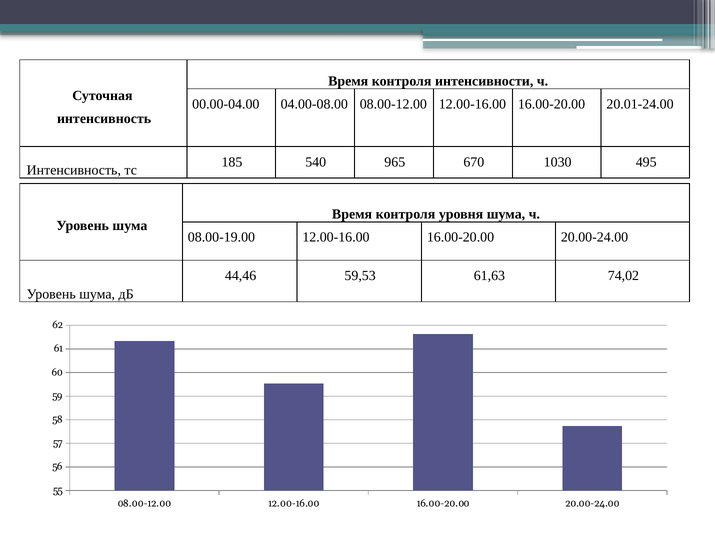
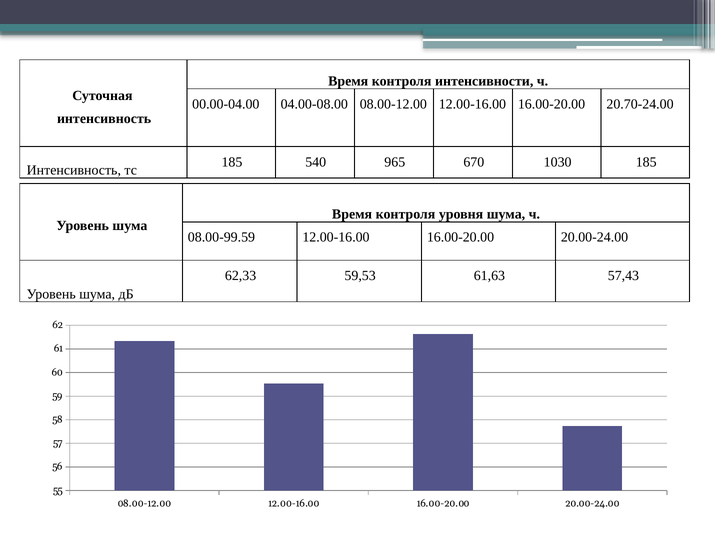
20.01-24.00: 20.01-24.00 -> 20.70-24.00
1030 495: 495 -> 185
08.00-19.00: 08.00-19.00 -> 08.00-99.59
44,46: 44,46 -> 62,33
74,02: 74,02 -> 57,43
